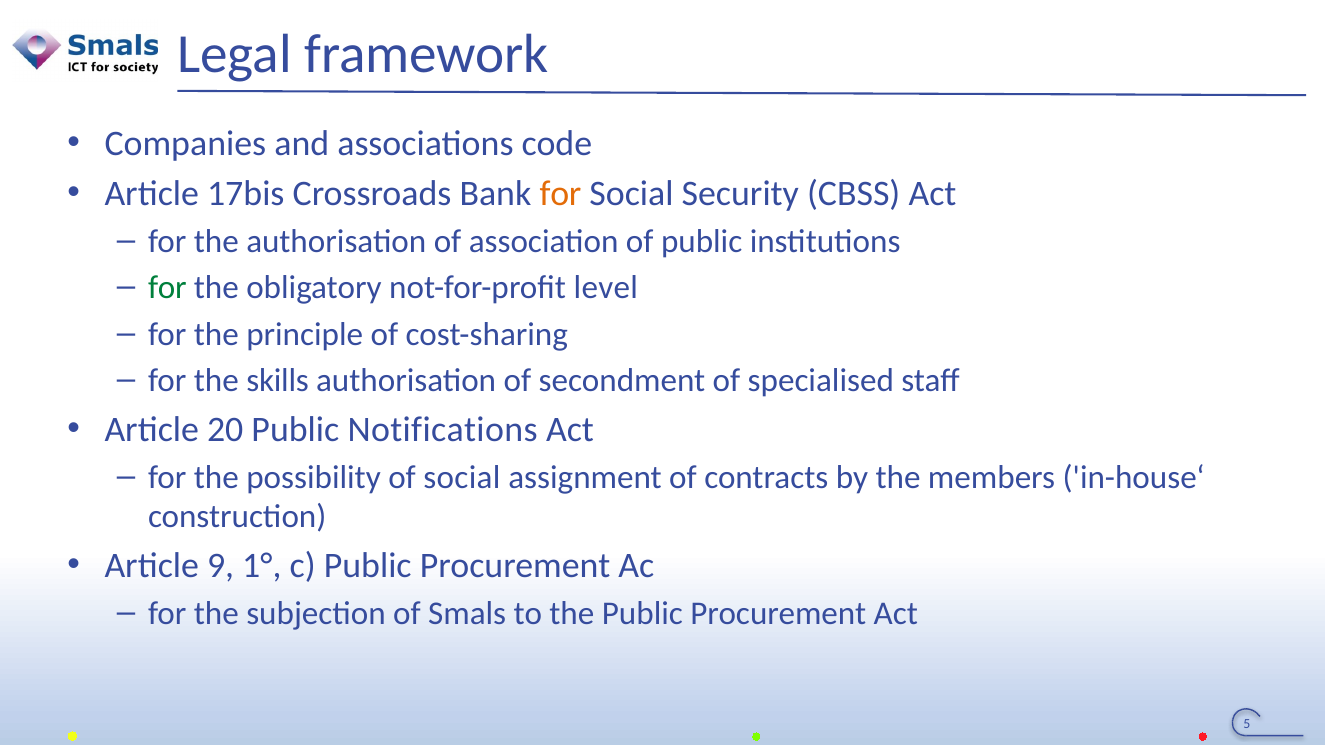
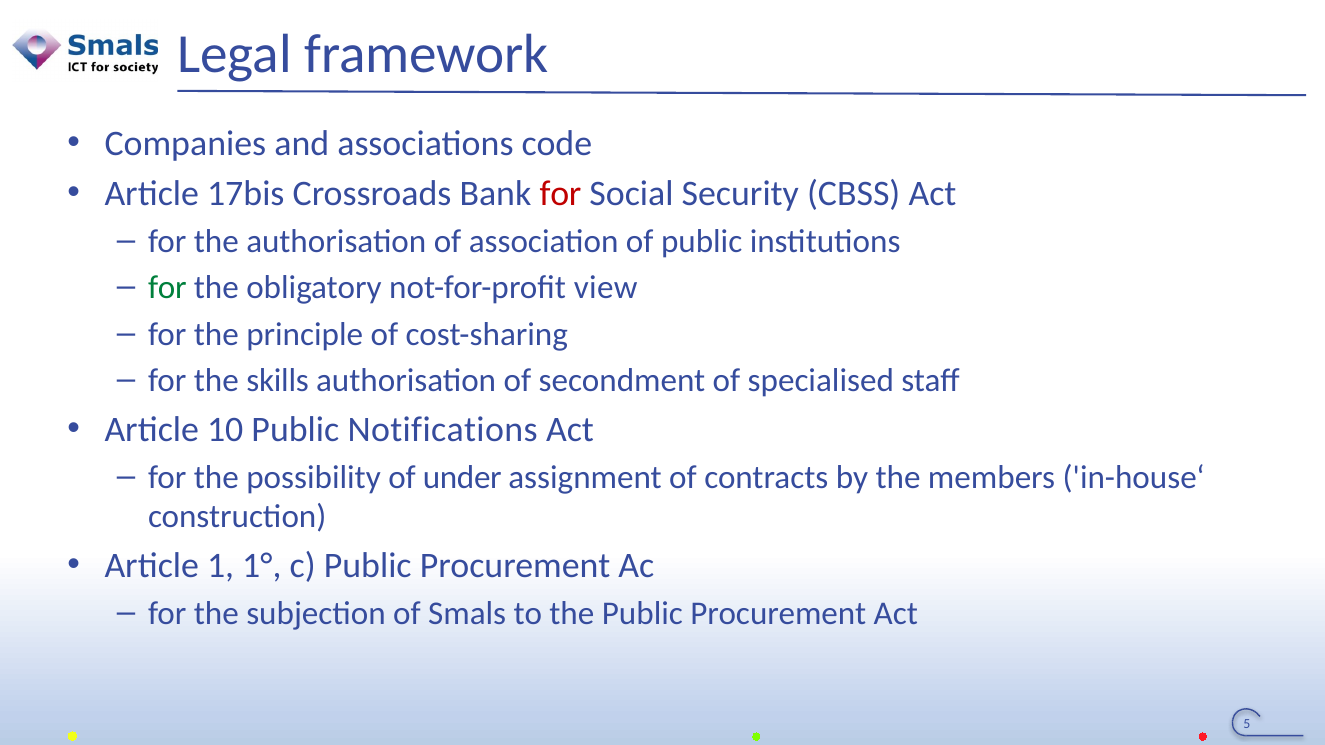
for at (561, 194) colour: orange -> red
level: level -> view
20: 20 -> 10
of social: social -> under
9: 9 -> 1
